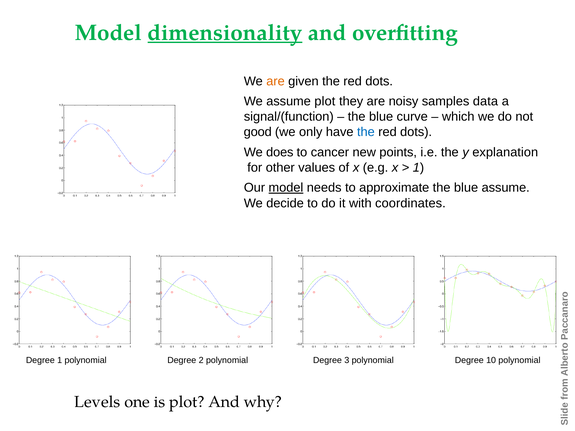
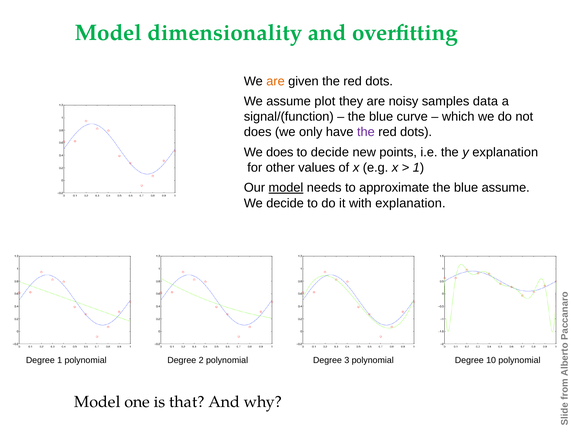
dimensionality underline: present -> none
good at (258, 132): good -> does
the at (366, 132) colour: blue -> purple
to cancer: cancer -> decide
with coordinates: coordinates -> explanation
Levels at (97, 402): Levels -> Model
is plot: plot -> that
